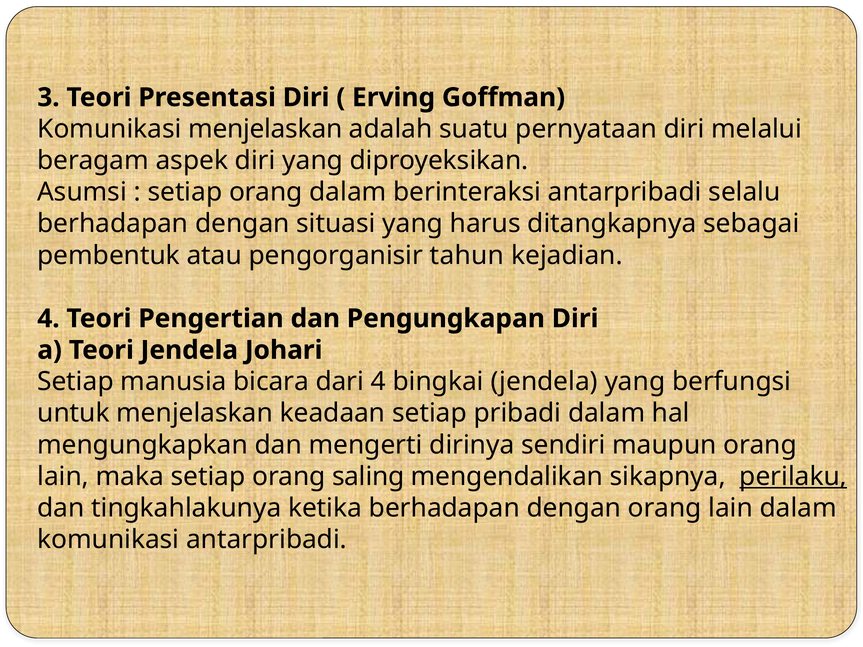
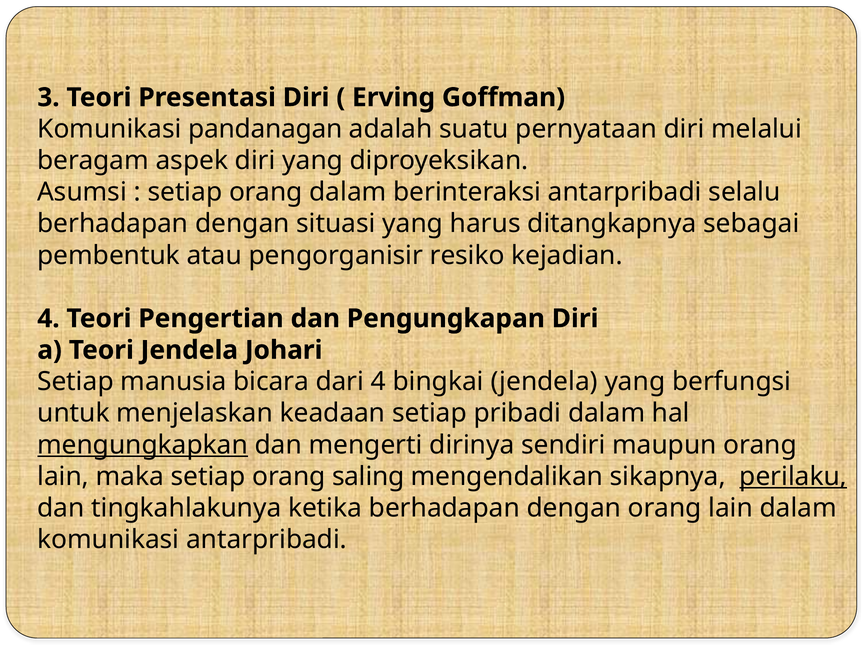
Komunikasi menjelaskan: menjelaskan -> pandanagan
tahun: tahun -> resiko
mengungkapkan underline: none -> present
